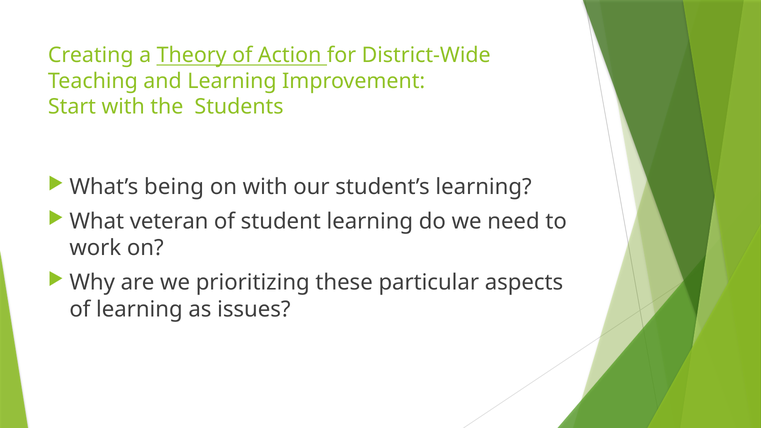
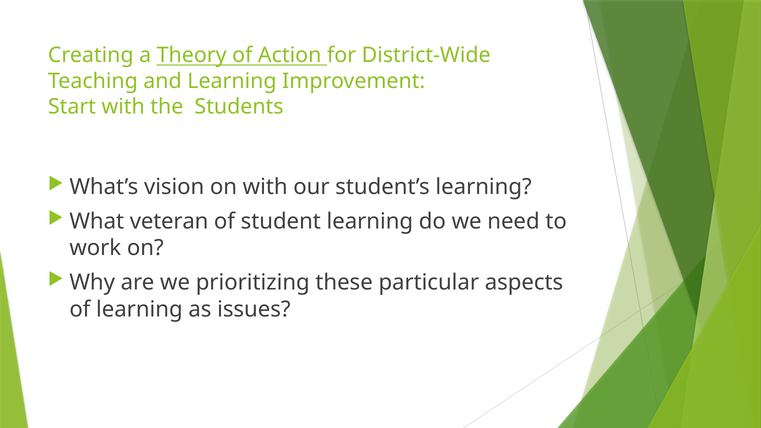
being: being -> vision
